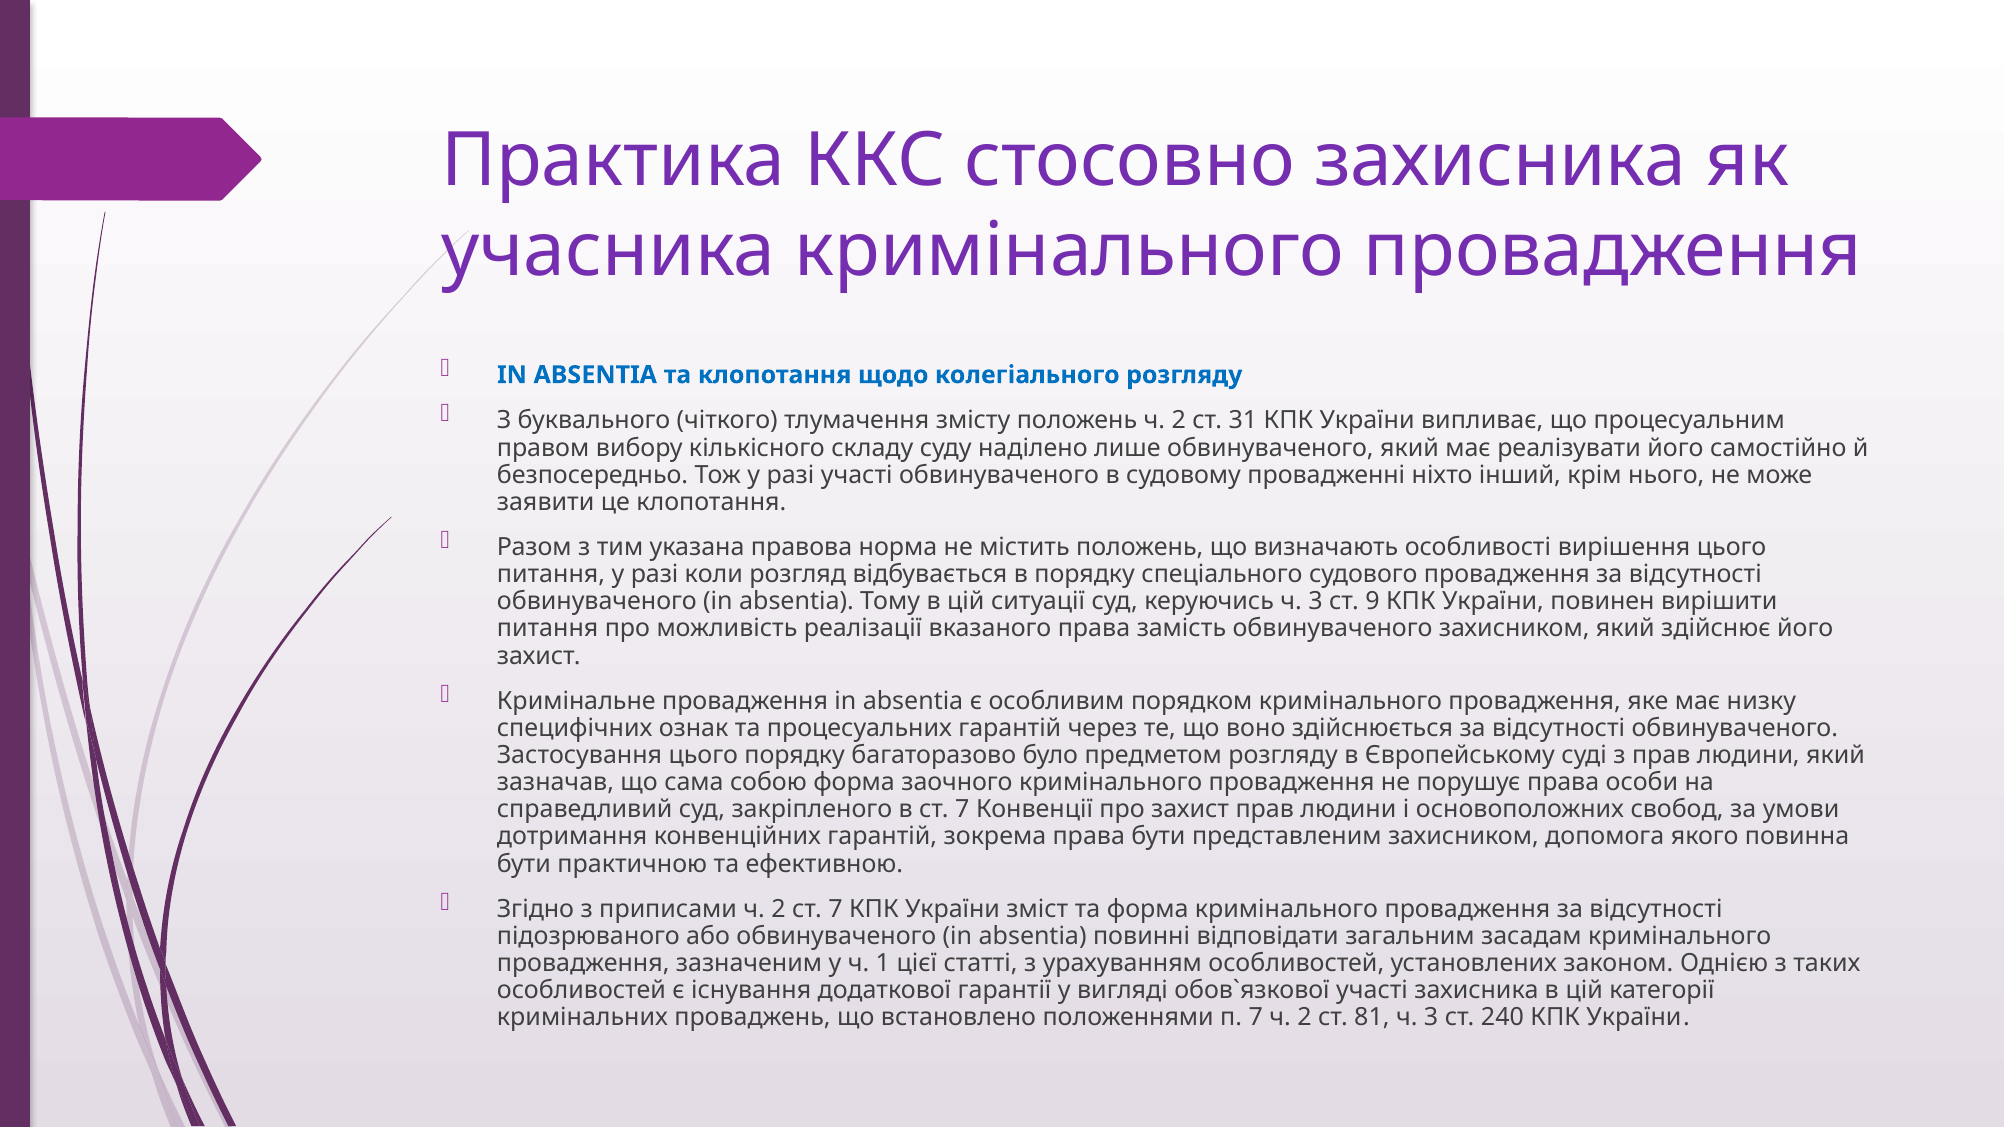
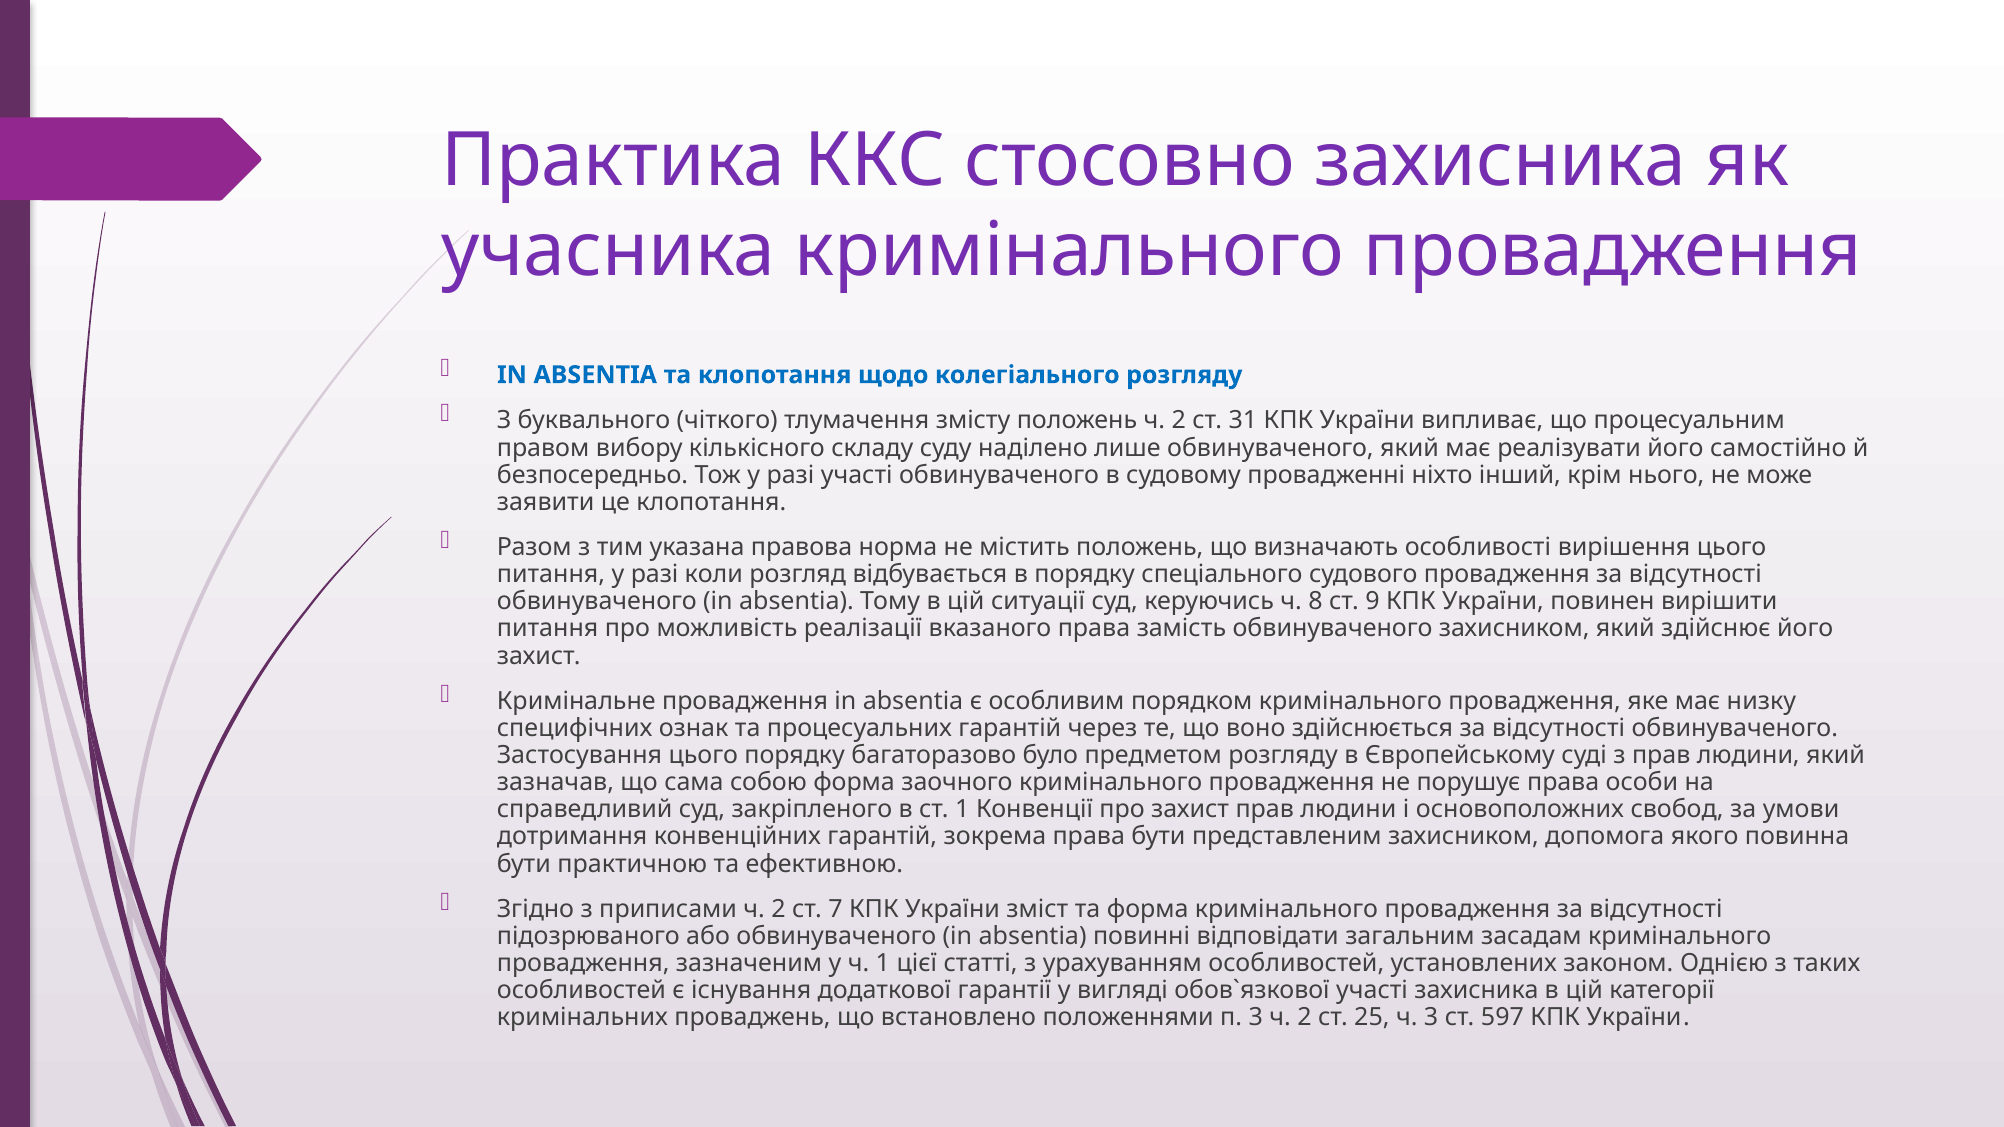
керуючись ч 3: 3 -> 8
в ст 7: 7 -> 1
п 7: 7 -> 3
81: 81 -> 25
240: 240 -> 597
